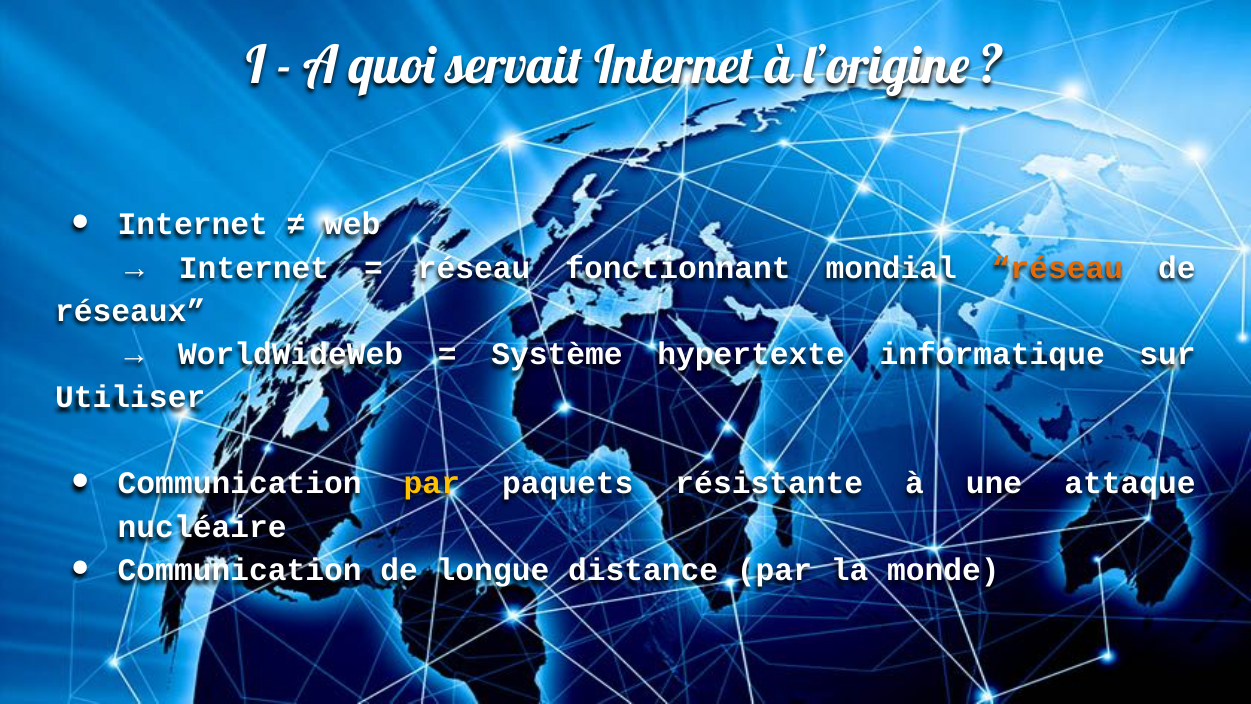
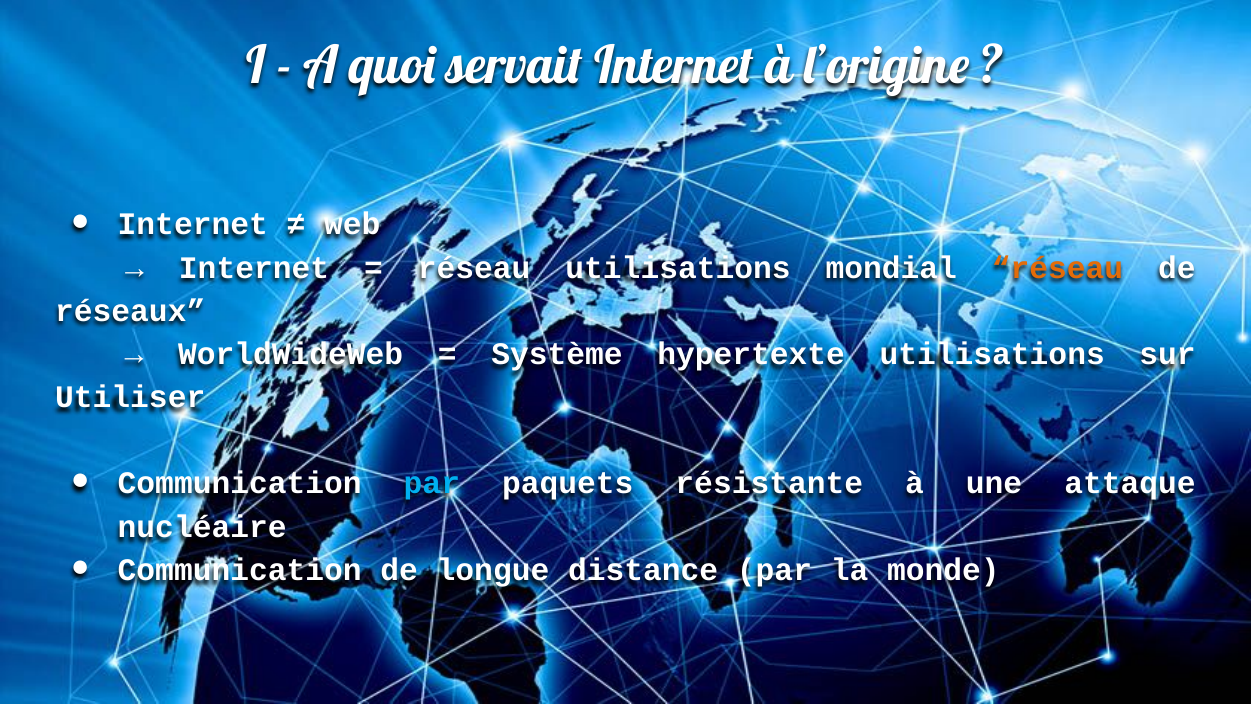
réseau fonctionnant: fonctionnant -> utilisations
hypertexte informatique: informatique -> utilisations
par at (432, 483) colour: yellow -> light blue
